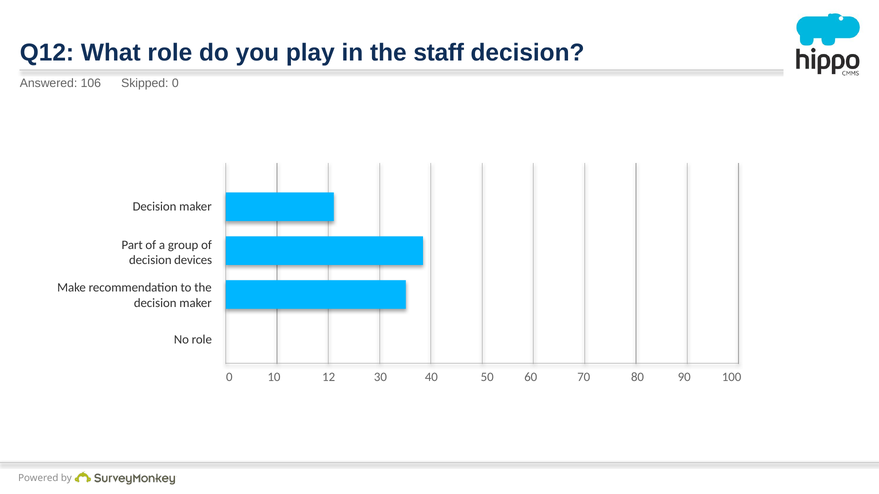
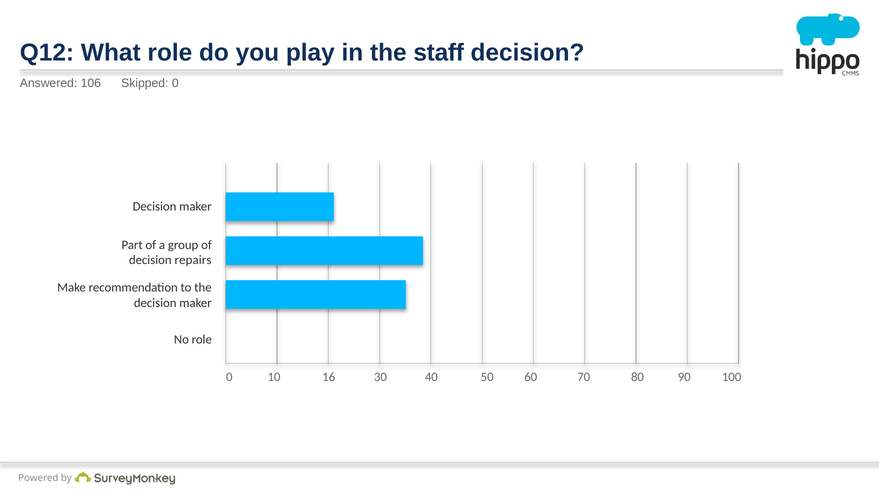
devices: devices -> repairs
12: 12 -> 16
